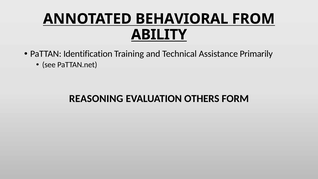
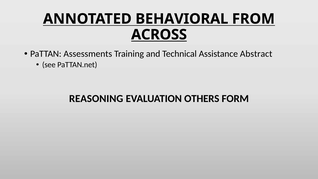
ABILITY: ABILITY -> ACROSS
Identification: Identification -> Assessments
Primarily: Primarily -> Abstract
